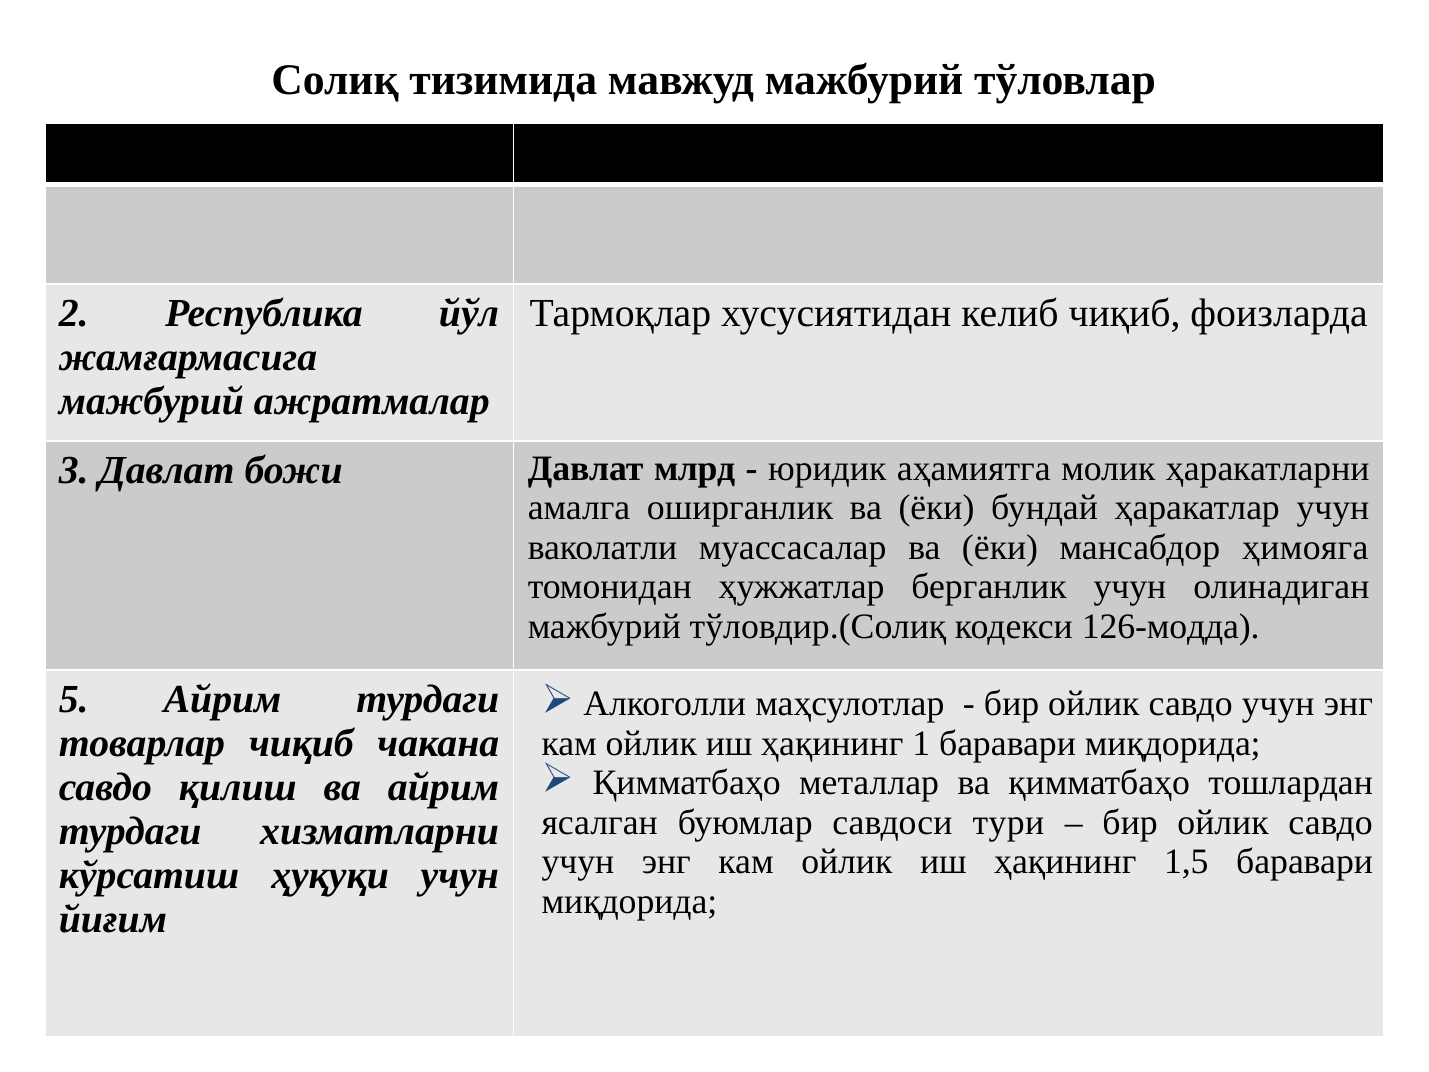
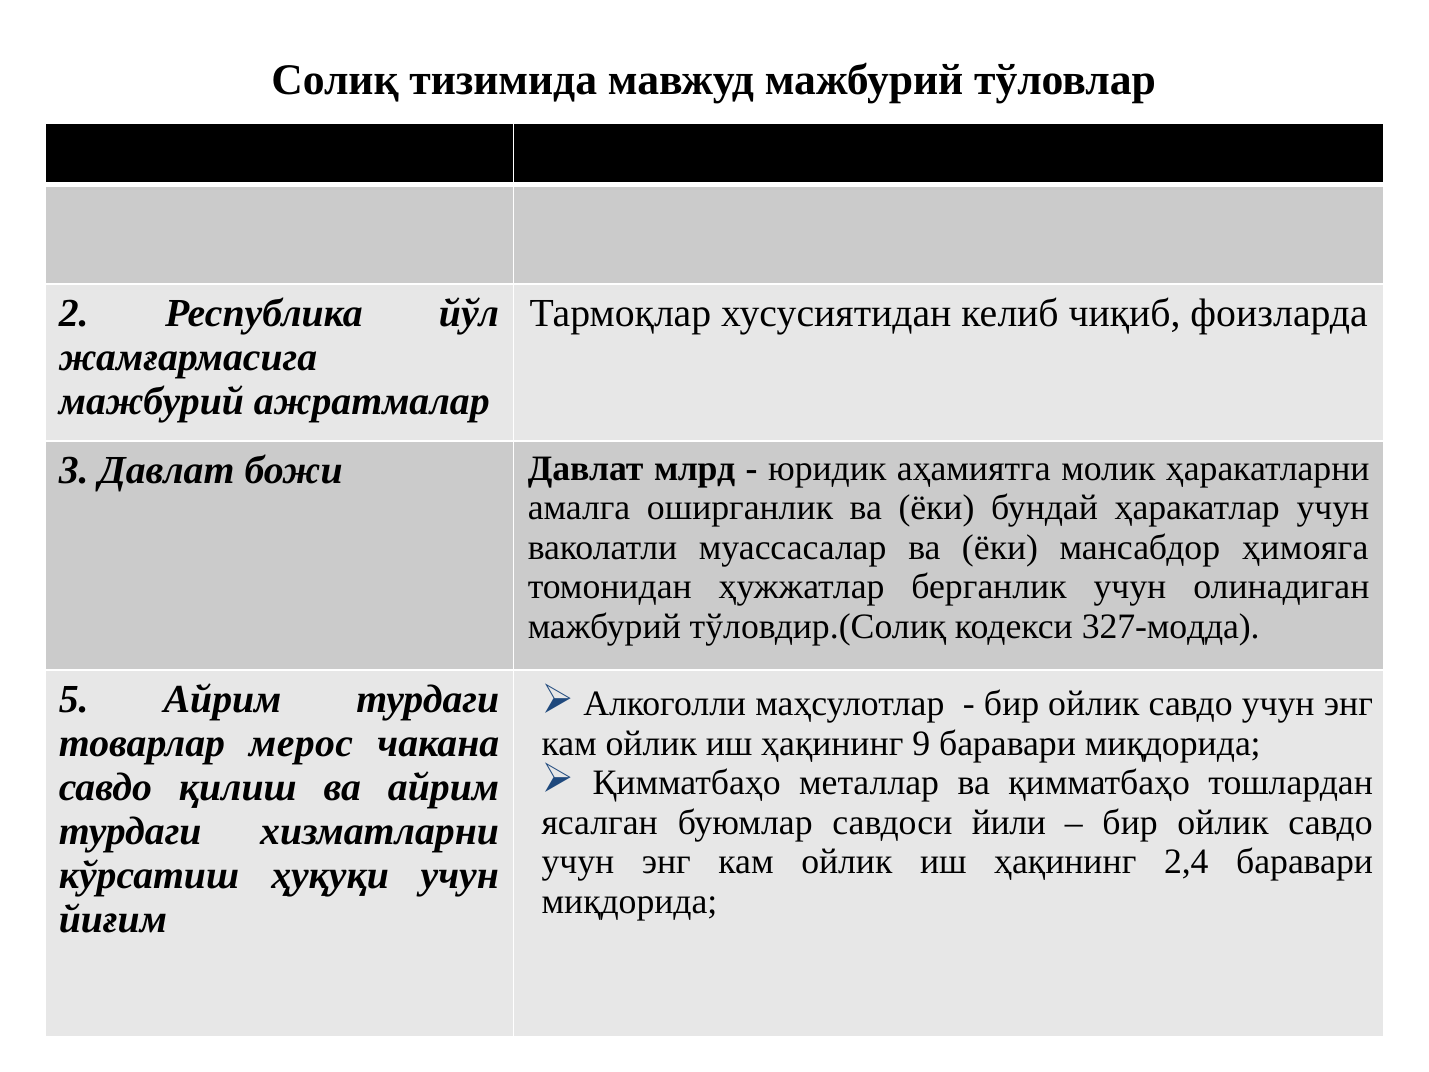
126-модда: 126-модда -> 327-модда
товарлар чиқиб: чиқиб -> мерос
1: 1 -> 9
савдоси тури: тури -> йили
1,5: 1,5 -> 2,4
